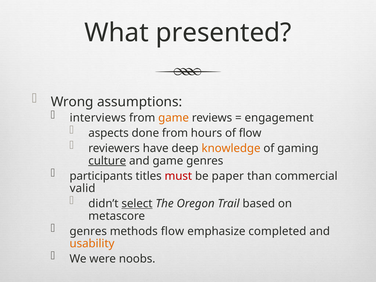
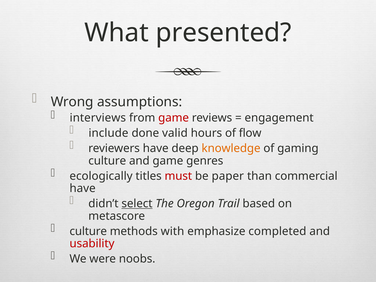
game at (174, 118) colour: orange -> red
aspects: aspects -> include
done from: from -> valid
culture at (107, 161) underline: present -> none
participants: participants -> ecologically
valid at (83, 188): valid -> have
genres at (88, 231): genres -> culture
methods flow: flow -> with
usability colour: orange -> red
